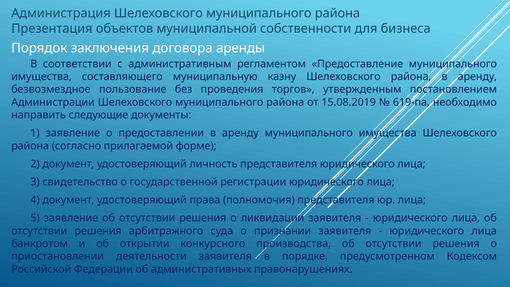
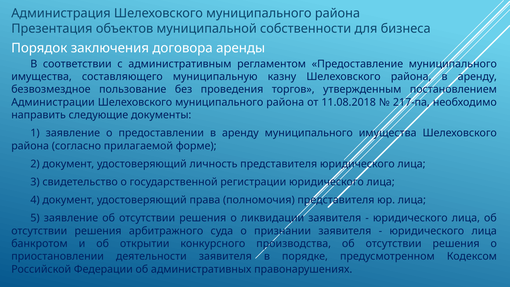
15.08.2019: 15.08.2019 -> 11.08.2018
619-па: 619-па -> 217-па
